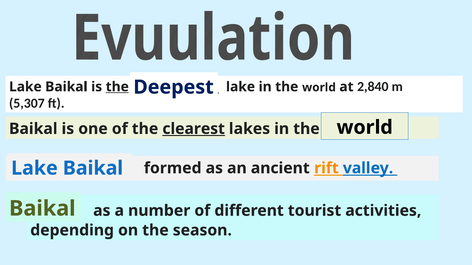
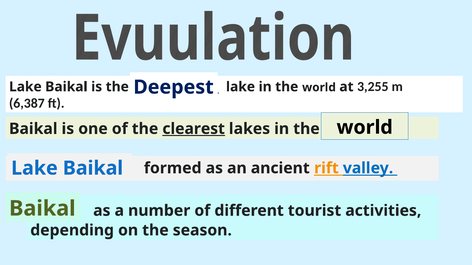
the at (117, 87) underline: present -> none
2,840: 2,840 -> 3,255
5,307: 5,307 -> 6,387
